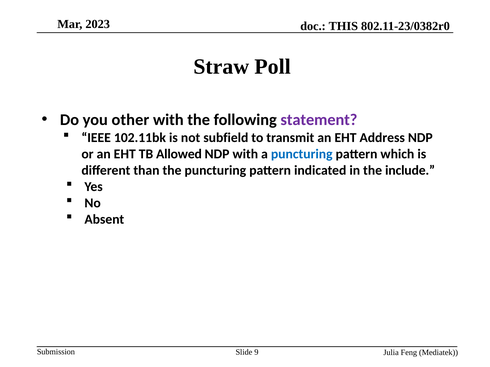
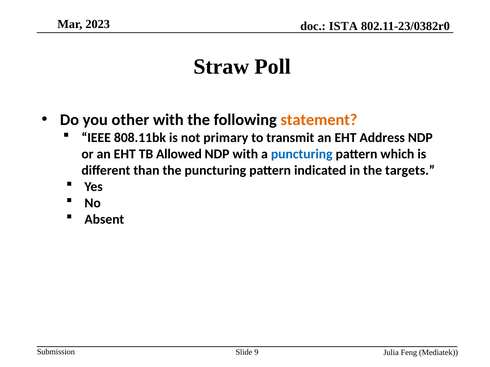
THIS: THIS -> ISTA
statement colour: purple -> orange
102.11bk: 102.11bk -> 808.11bk
subfield: subfield -> primary
include: include -> targets
